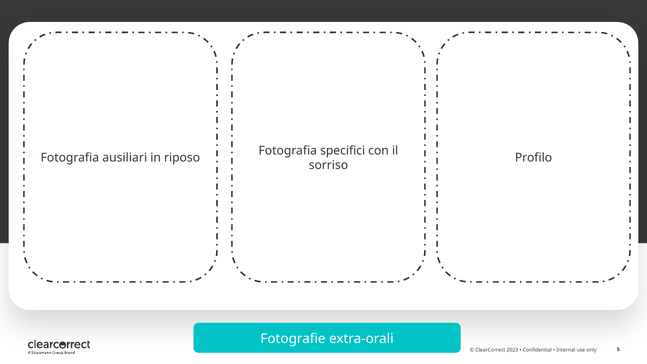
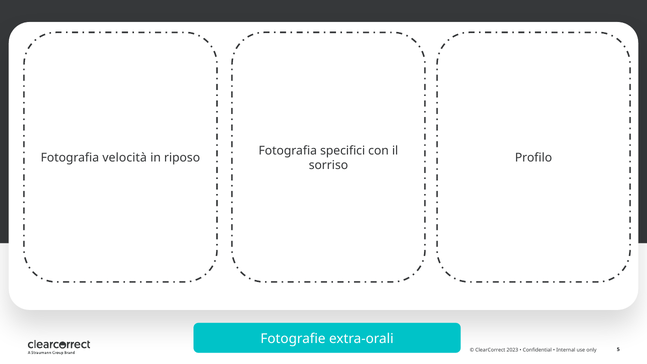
ausiliari: ausiliari -> velocità
